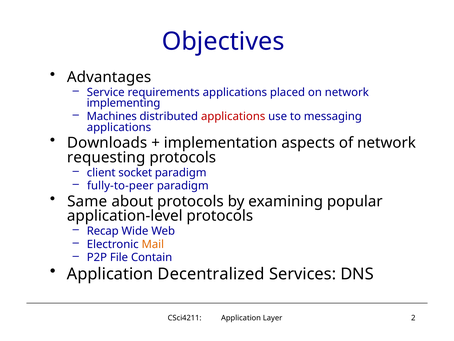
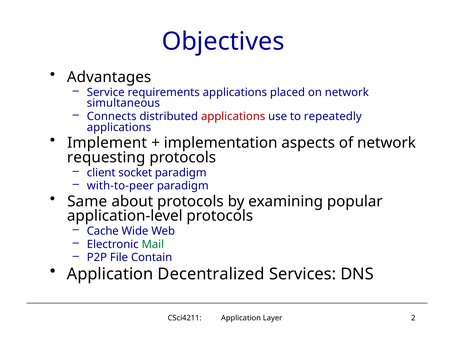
implementing: implementing -> simultaneous
Machines: Machines -> Connects
messaging: messaging -> repeatedly
Downloads: Downloads -> Implement
fully-to-peer: fully-to-peer -> with-to-peer
Recap: Recap -> Cache
Mail colour: orange -> green
